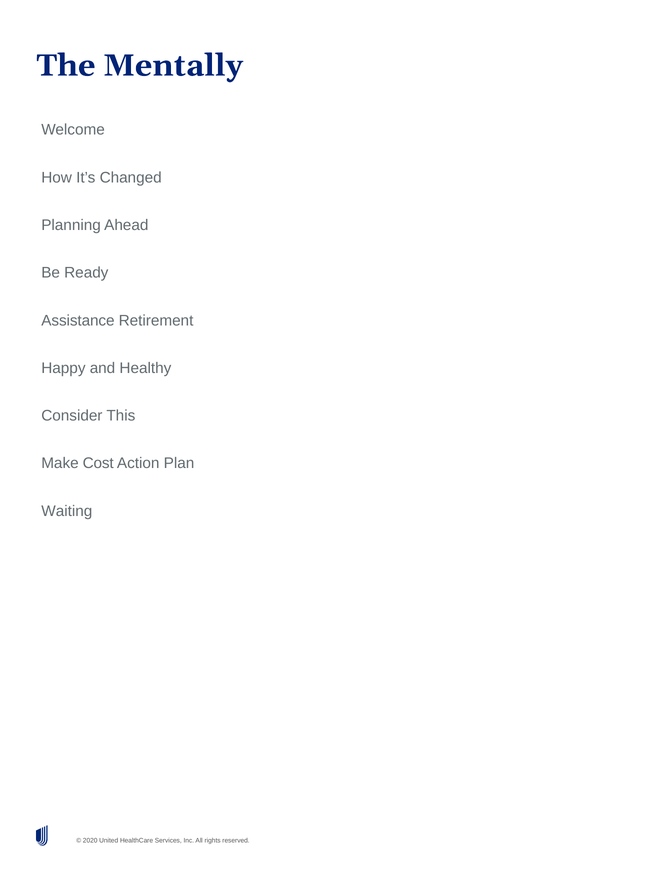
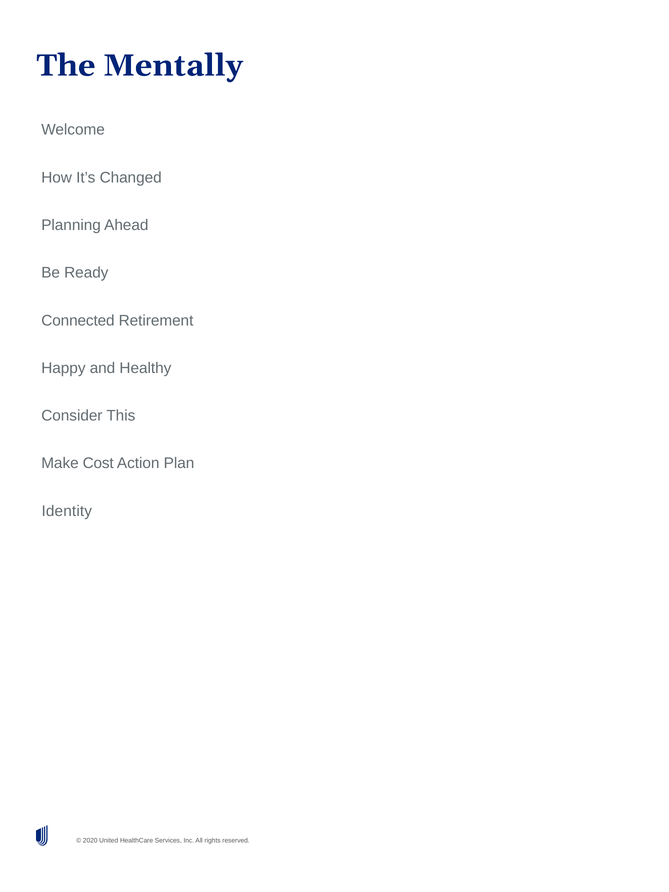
Assistance: Assistance -> Connected
Waiting: Waiting -> Identity
